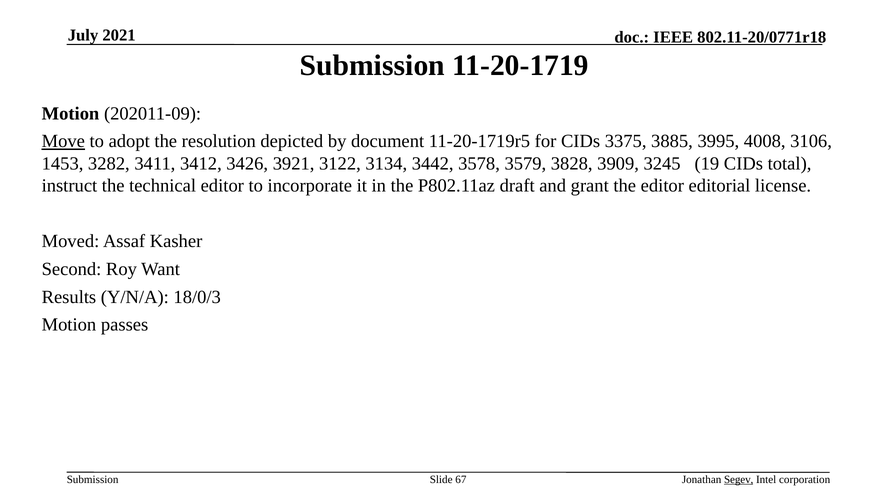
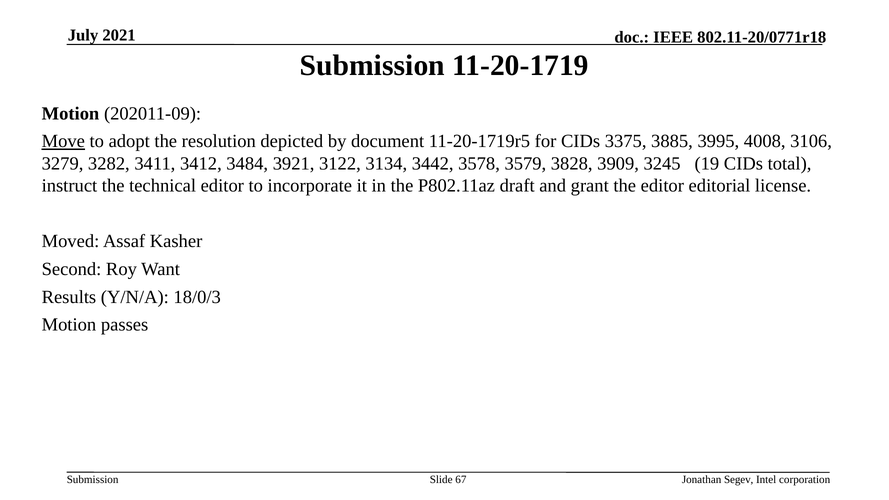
1453: 1453 -> 3279
3426: 3426 -> 3484
Segev underline: present -> none
